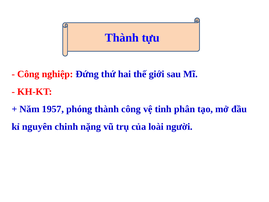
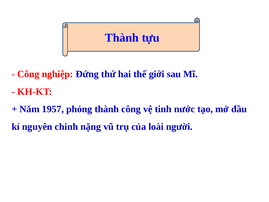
phân: phân -> nước
